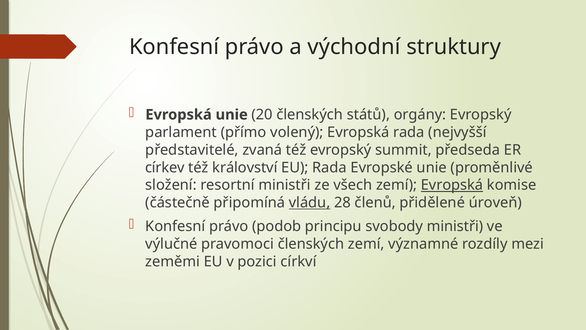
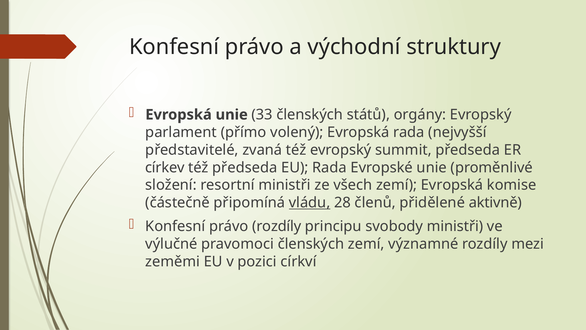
20: 20 -> 33
též království: království -> předseda
Evropská at (452, 185) underline: present -> none
úroveň: úroveň -> aktivně
právo podob: podob -> rozdíly
